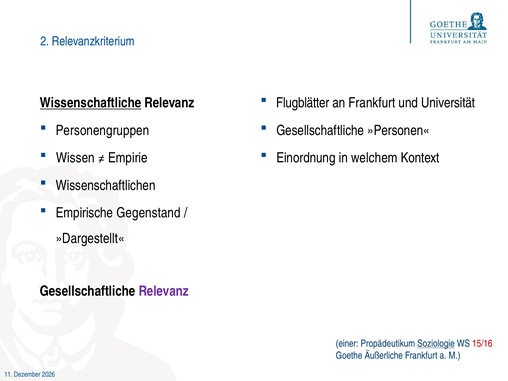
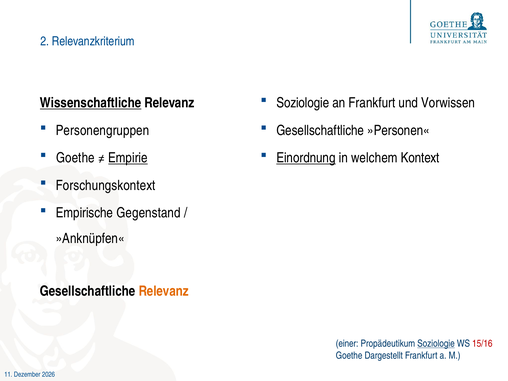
Flugblätter at (303, 103): Flugblätter -> Soziologie
Universität: Universität -> Vorwissen
Wissen at (75, 158): Wissen -> Goethe
Empirie underline: none -> present
Einordnung underline: none -> present
Wissenschaftlichen: Wissenschaftlichen -> Forschungskontext
»Dargestellt«: »Dargestellt« -> »Anknüpfen«
Relevanz at (164, 291) colour: purple -> orange
Äußerliche: Äußerliche -> Dargestellt
